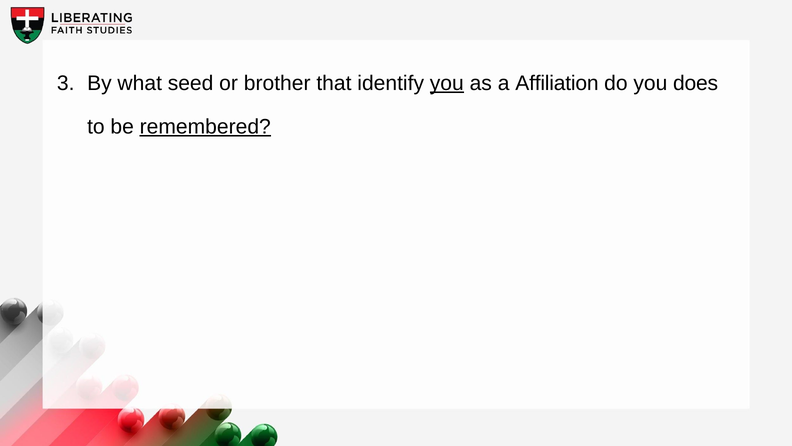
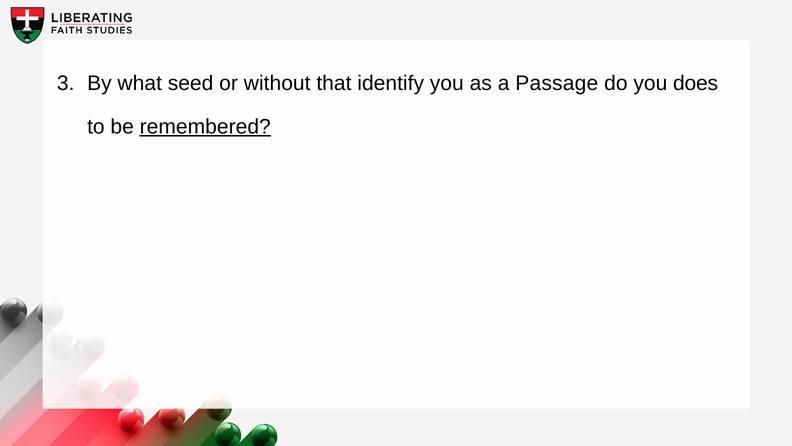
brother: brother -> without
you at (447, 83) underline: present -> none
Affiliation: Affiliation -> Passage
